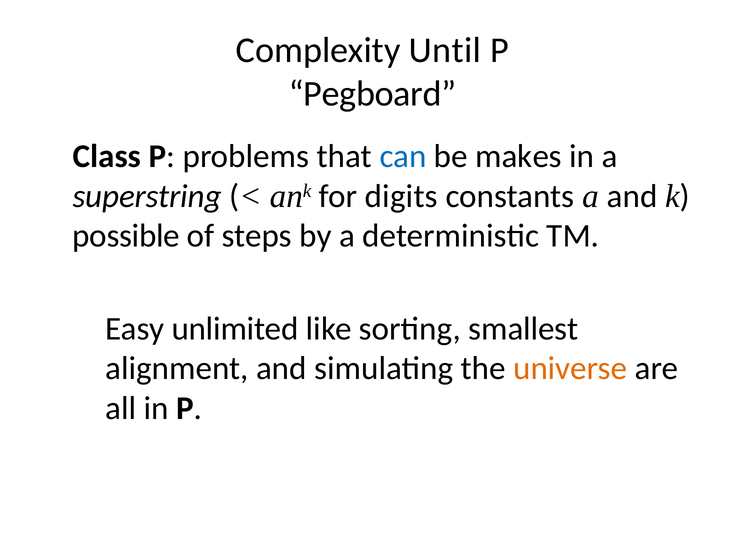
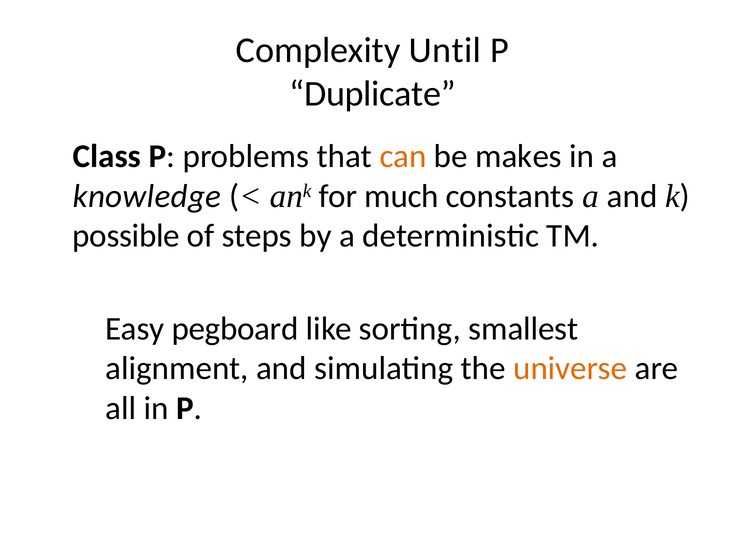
Pegboard: Pegboard -> Duplicate
can colour: blue -> orange
superstring: superstring -> knowledge
digits: digits -> much
unlimited: unlimited -> pegboard
